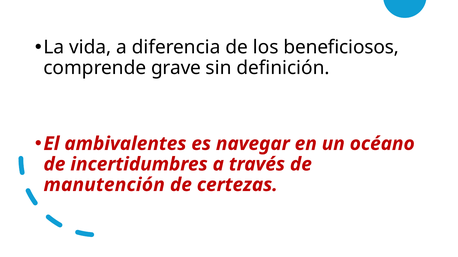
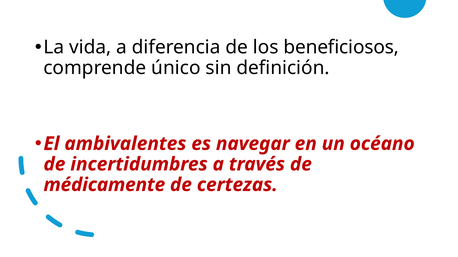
grave: grave -> único
manutención: manutención -> médicamente
